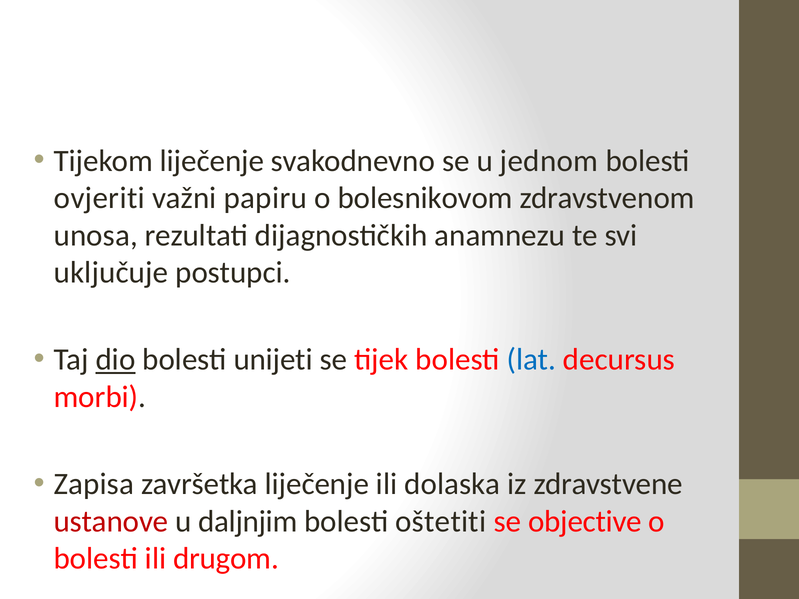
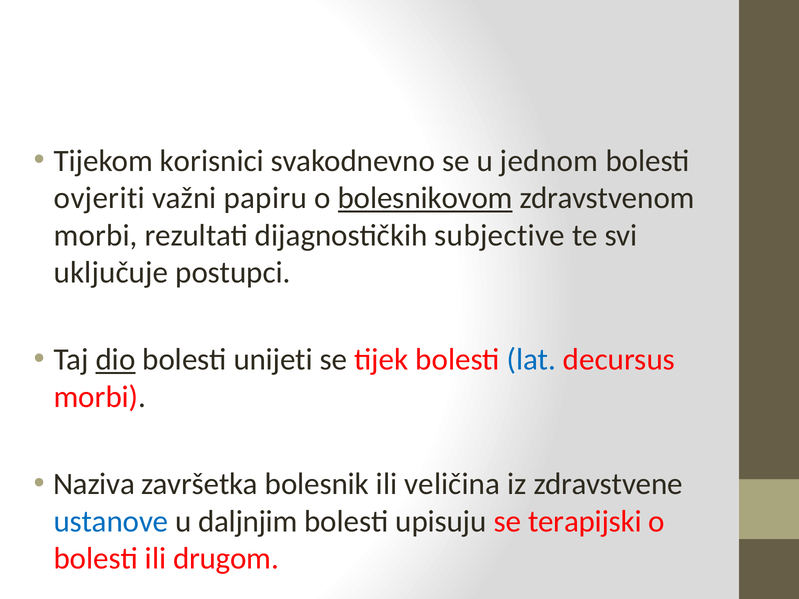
Tijekom liječenje: liječenje -> korisnici
bolesnikovom underline: none -> present
unosa at (96, 235): unosa -> morbi
anamnezu: anamnezu -> subjective
Zapisa: Zapisa -> Naziva
završetka liječenje: liječenje -> bolesnik
dolaska: dolaska -> veličina
ustanove colour: red -> blue
oštetiti: oštetiti -> upisuju
objective: objective -> terapijski
